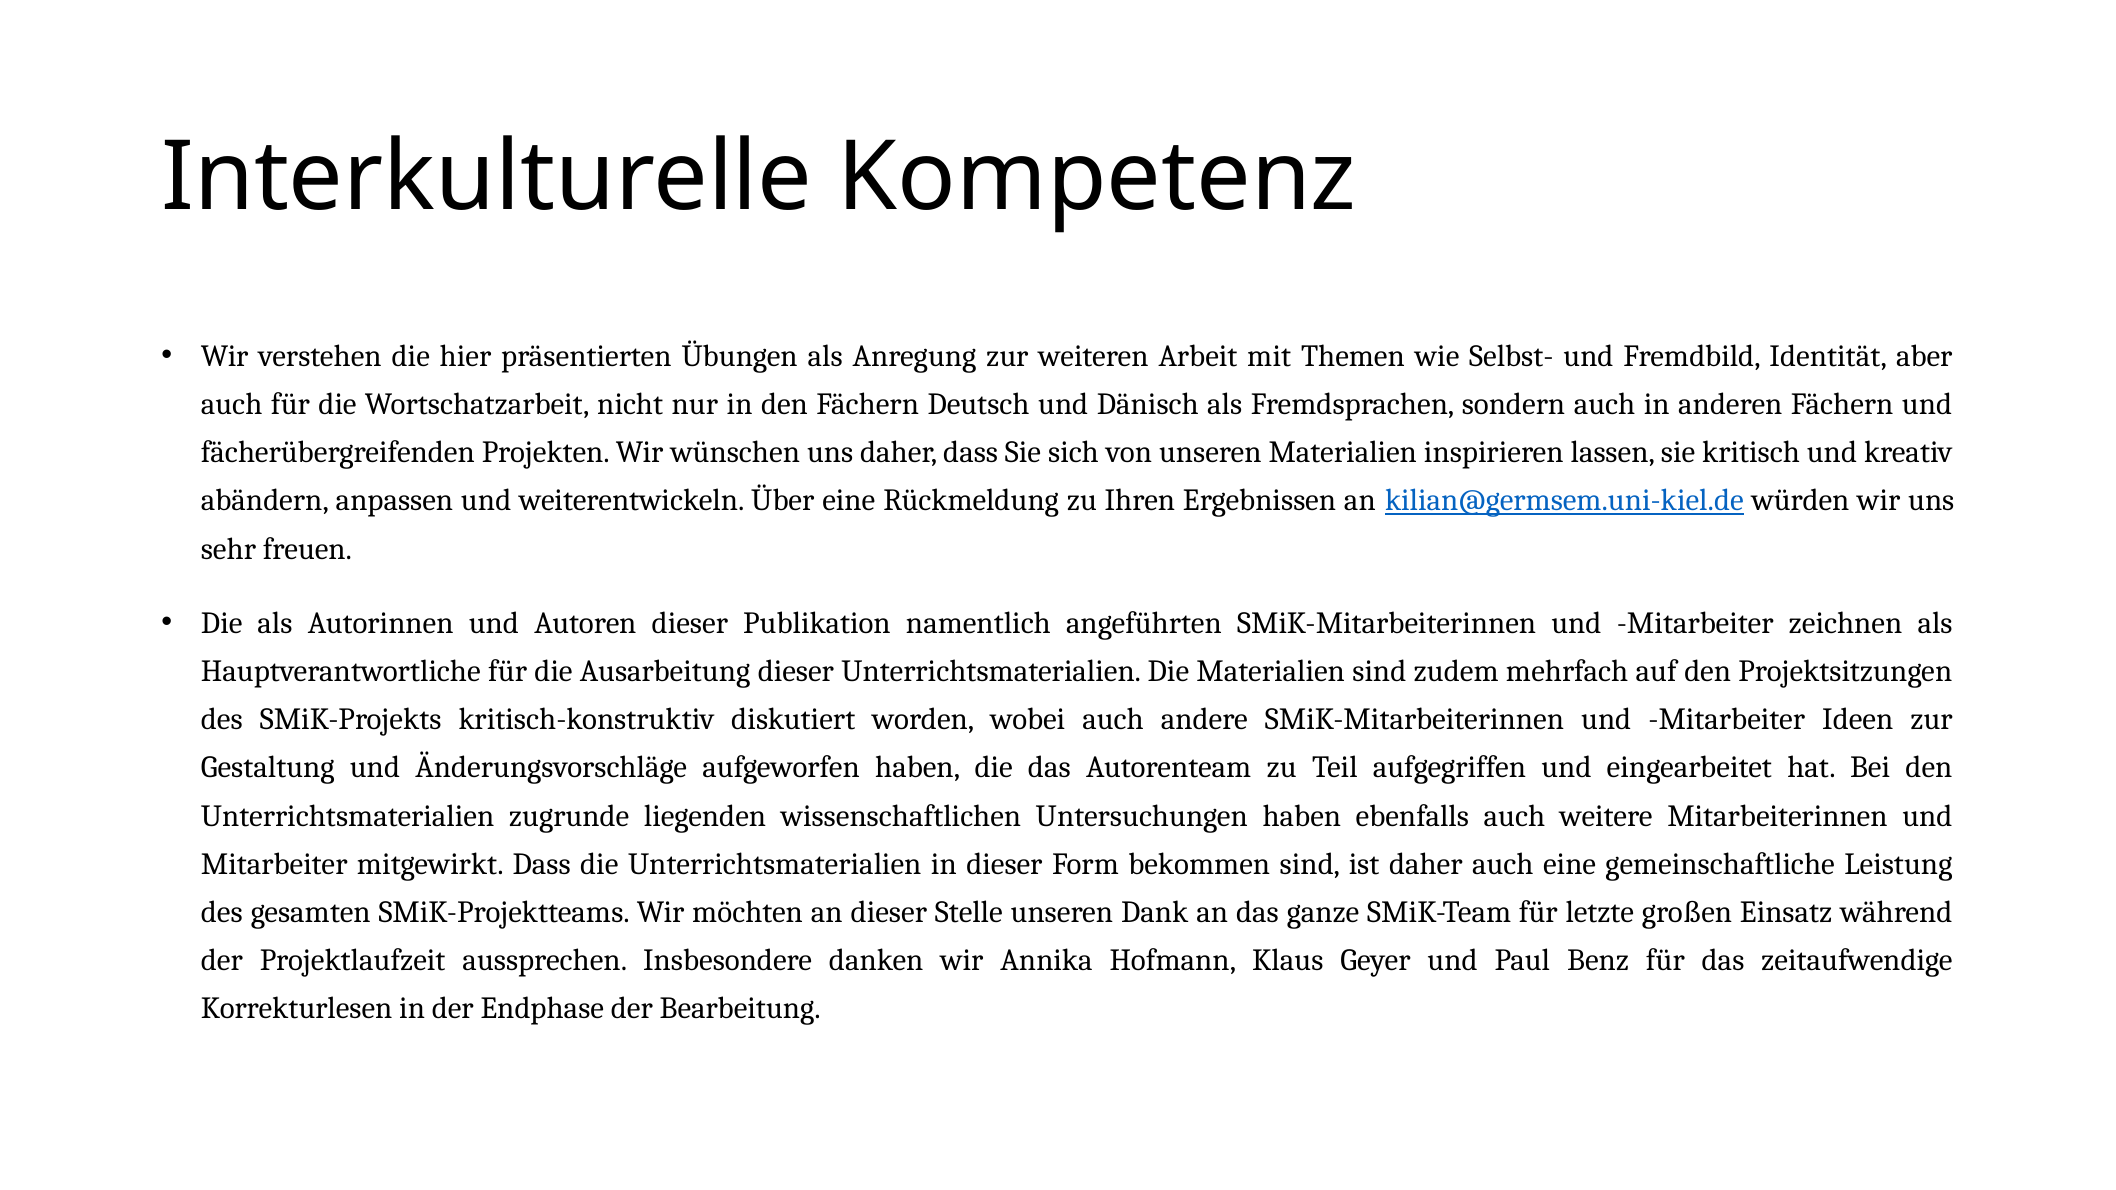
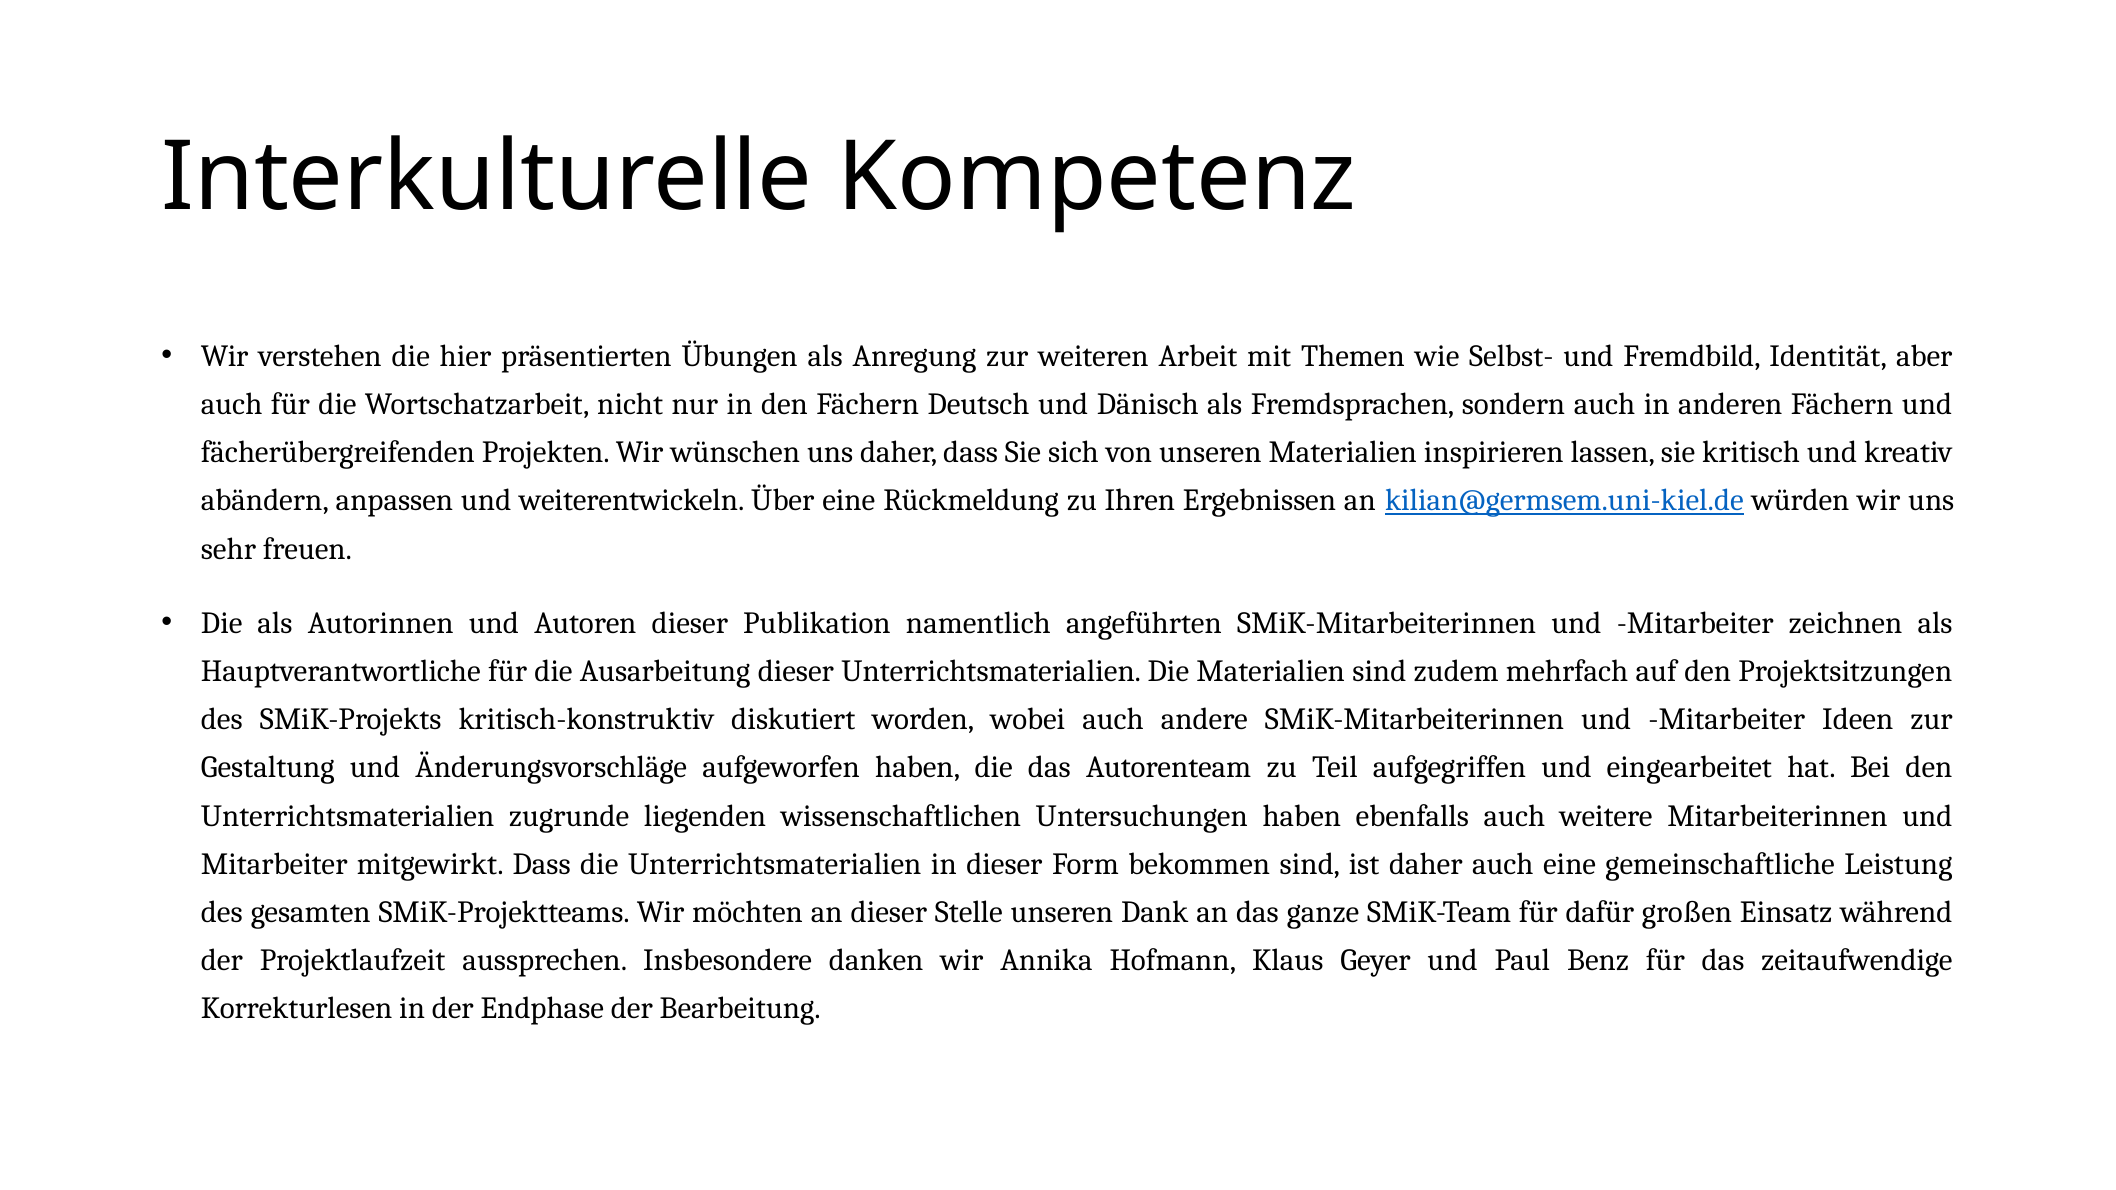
letzte: letzte -> dafür
